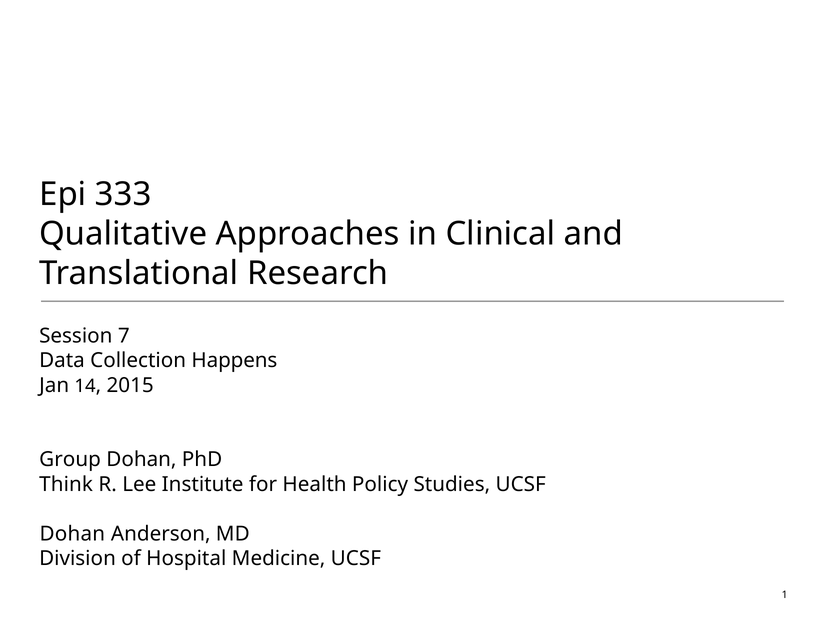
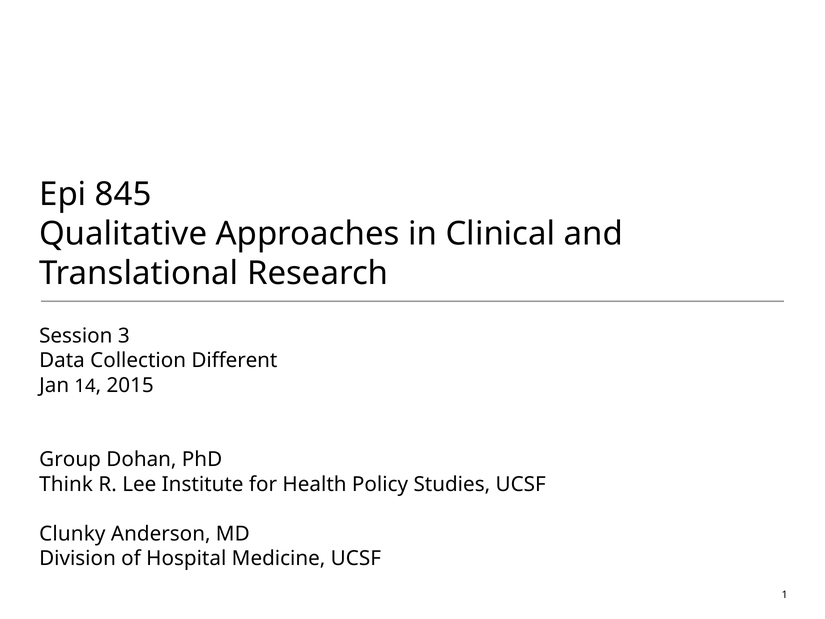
333: 333 -> 845
7: 7 -> 3
Happens: Happens -> Different
Dohan at (72, 534): Dohan -> Clunky
